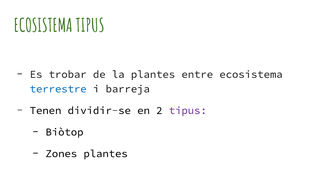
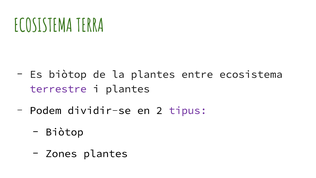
ECOSISTEMA TIPUS: TIPUS -> TERRA
Es trobar: trobar -> biòtop
terrestre colour: blue -> purple
i barreja: barreja -> plantes
Tenen: Tenen -> Podem
